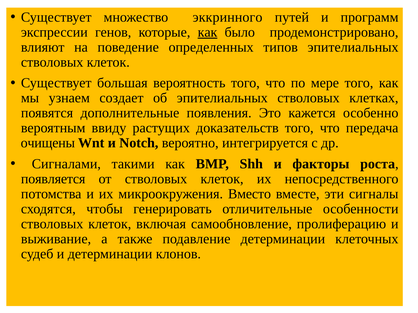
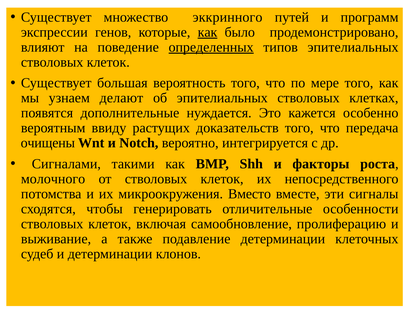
определенных underline: none -> present
создает: создает -> делают
появления: появления -> нуждается
появляется: появляется -> молочного
